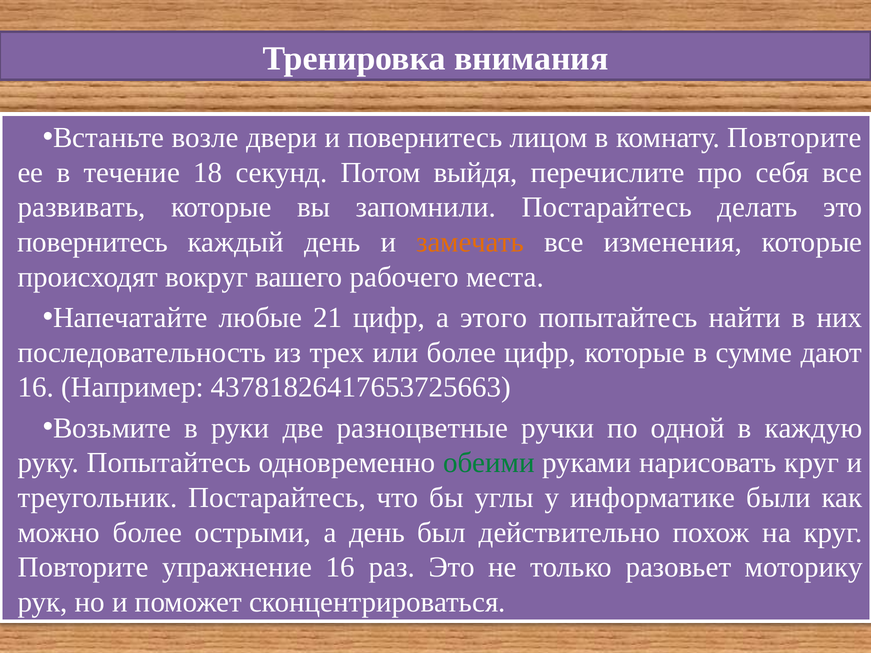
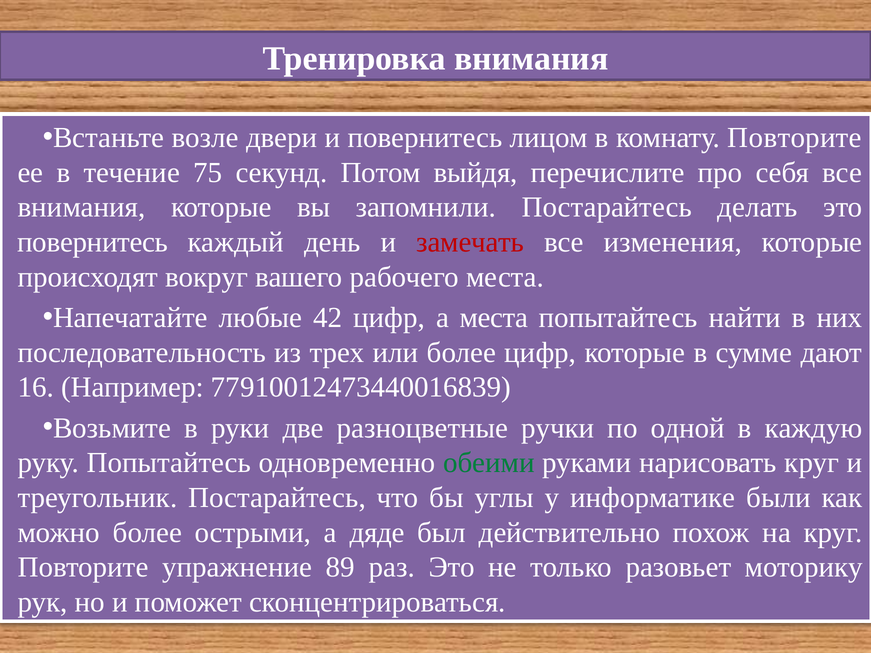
18: 18 -> 75
развивать at (82, 207): развивать -> внимания
замечать colour: orange -> red
21: 21 -> 42
а этого: этого -> места
43781826417653725663: 43781826417653725663 -> 77910012473440016839
а день: день -> дяде
упражнение 16: 16 -> 89
